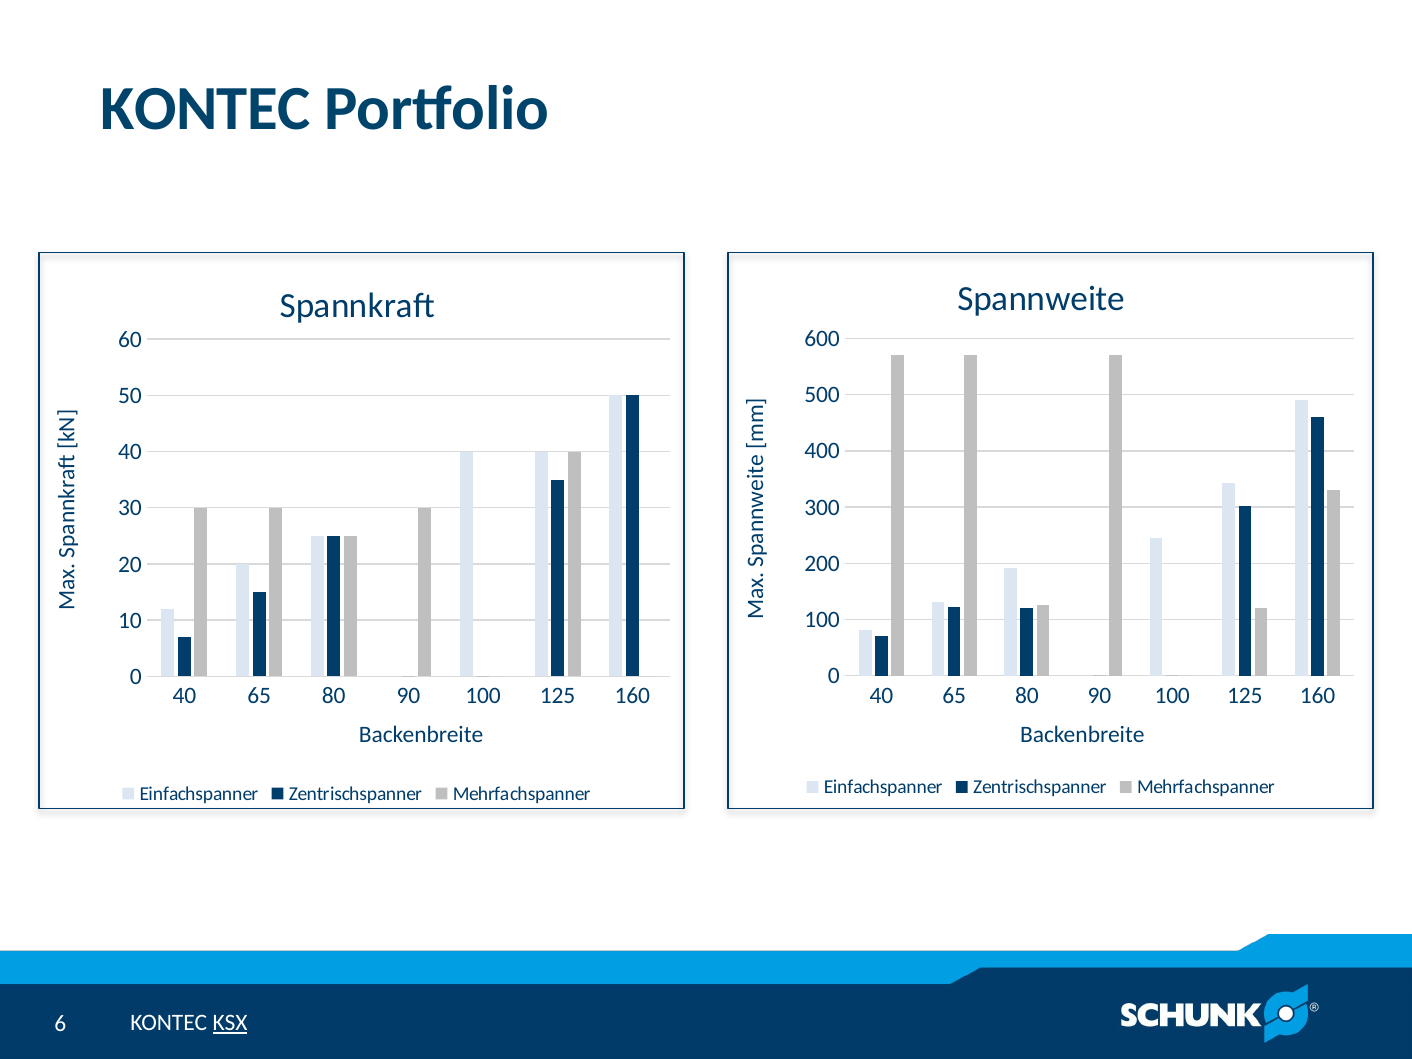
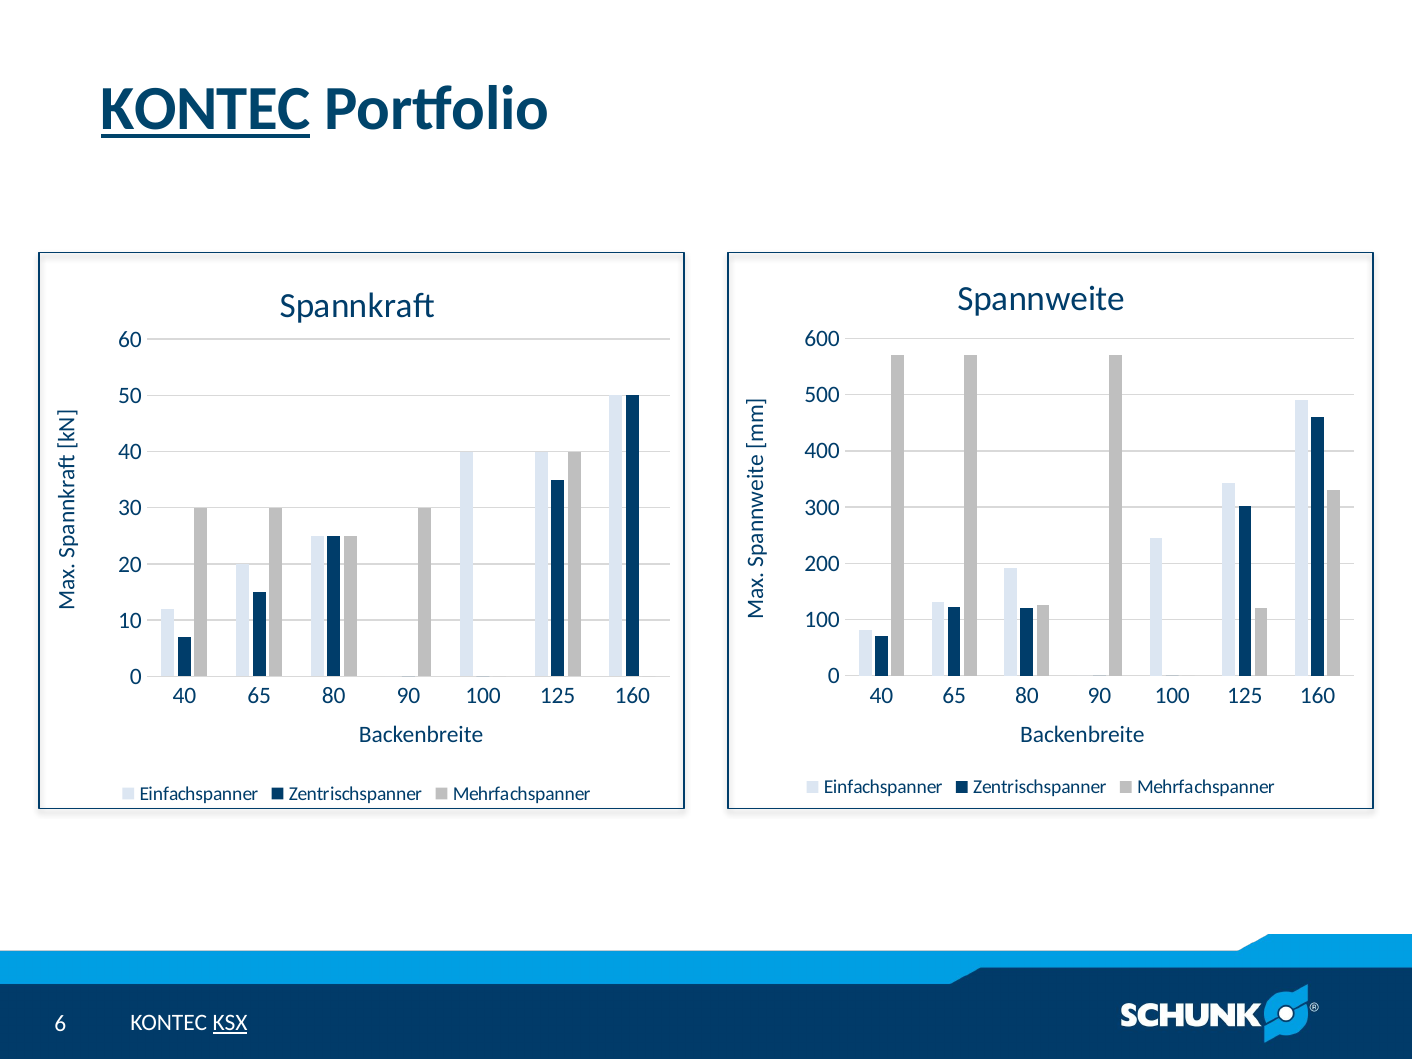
KONTEC at (206, 109) underline: none -> present
